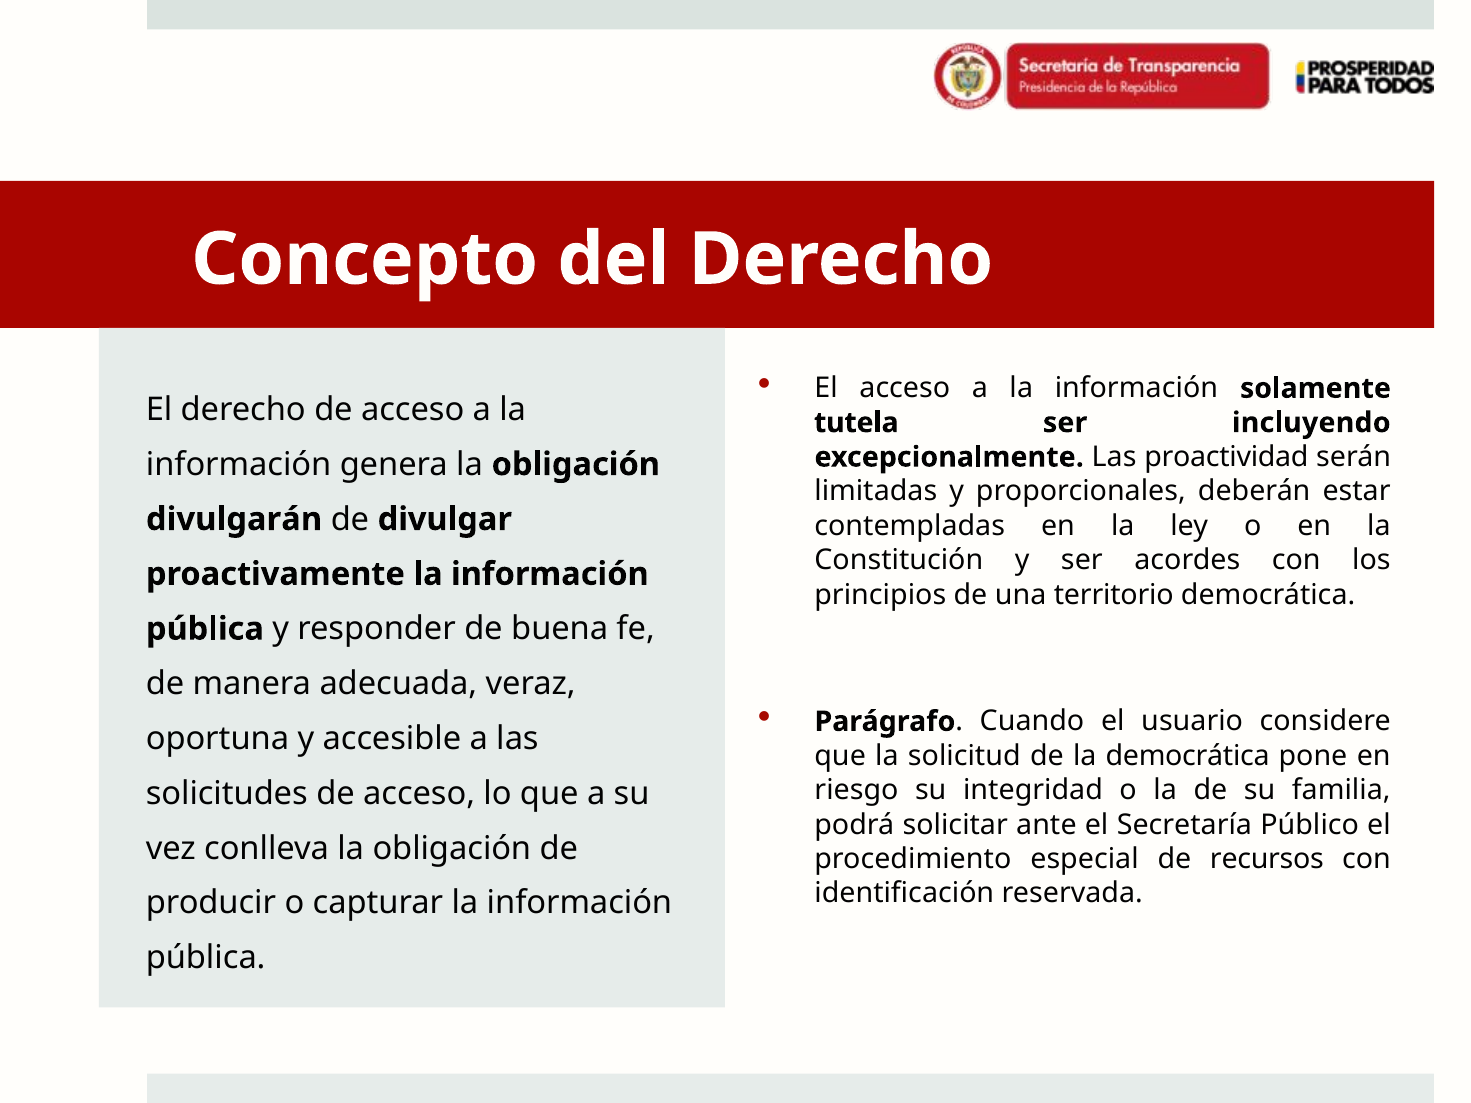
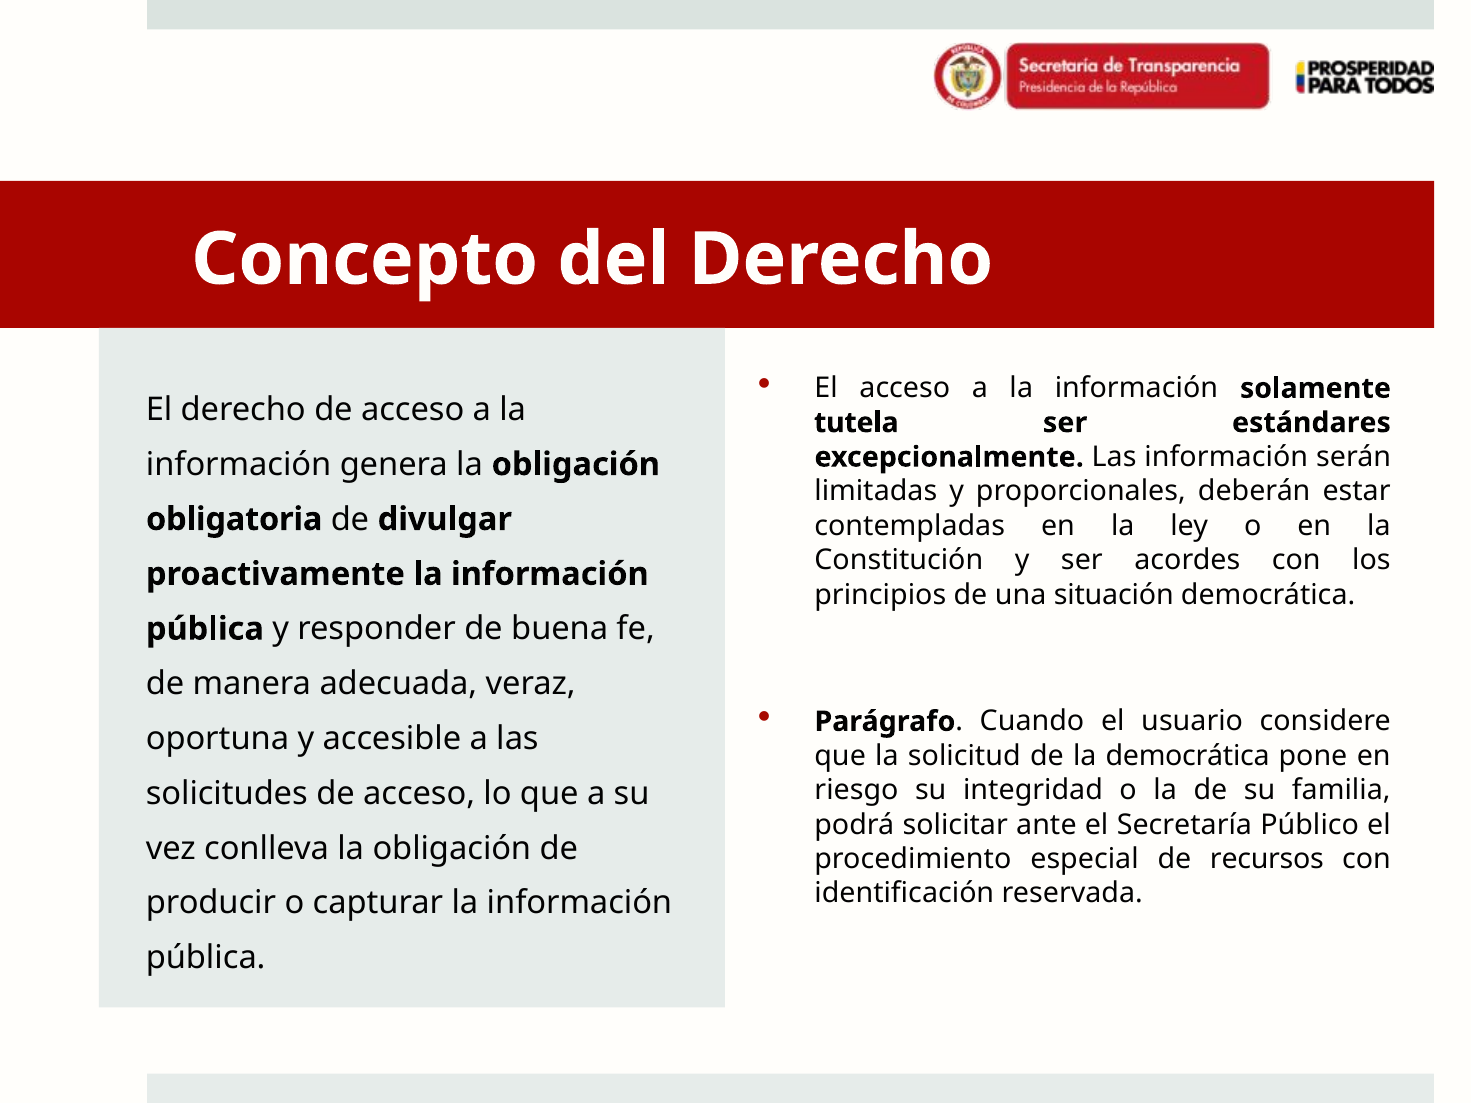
incluyendo: incluyendo -> estándares
Las proactividad: proactividad -> información
divulgarán: divulgarán -> obligatoria
territorio: territorio -> situación
